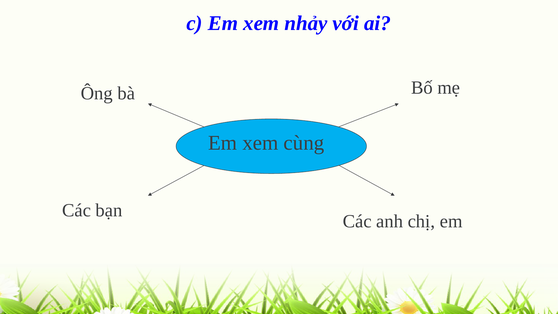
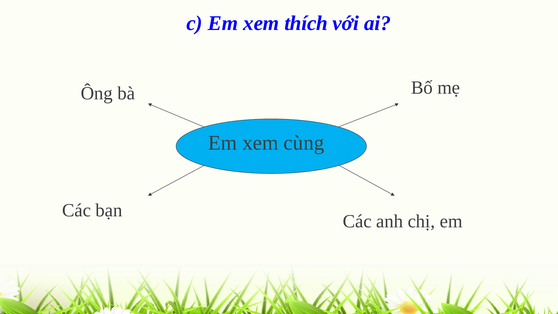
nhảy: nhảy -> thích
